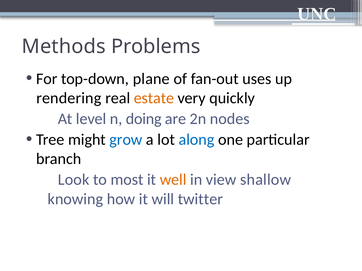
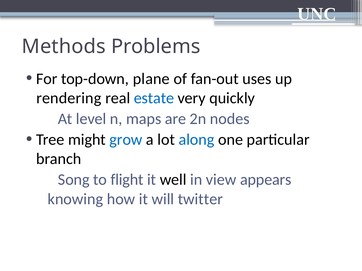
estate colour: orange -> blue
doing: doing -> maps
Look: Look -> Song
most: most -> flight
well colour: orange -> black
shallow: shallow -> appears
